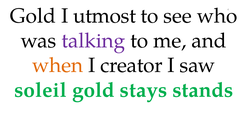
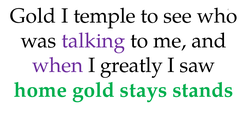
utmost: utmost -> temple
when colour: orange -> purple
creator: creator -> greatly
soleil: soleil -> home
